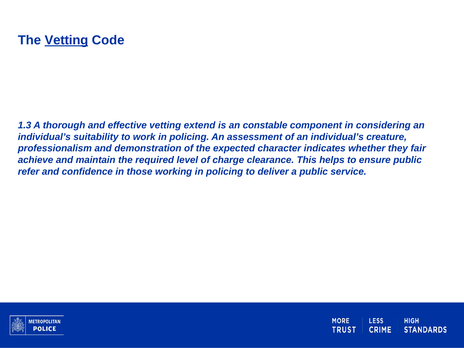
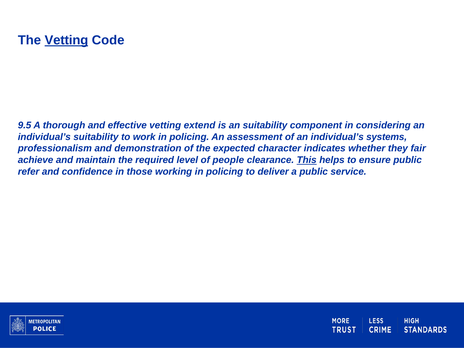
1.3: 1.3 -> 9.5
an constable: constable -> suitability
creature: creature -> systems
charge: charge -> people
This underline: none -> present
